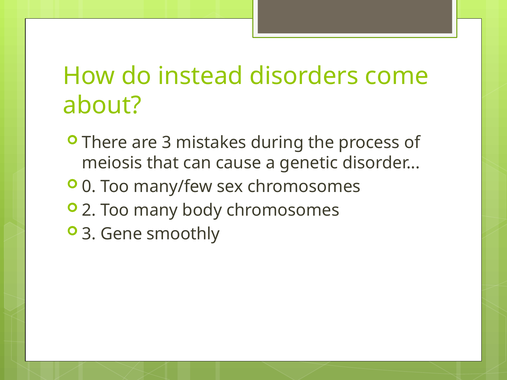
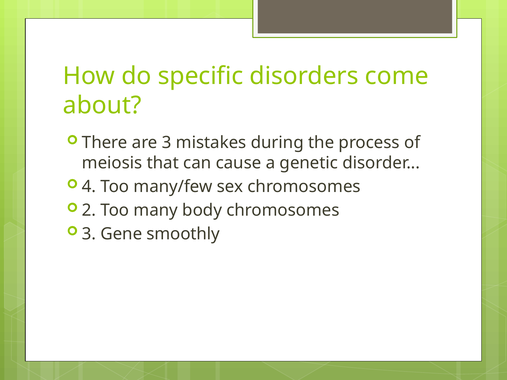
instead: instead -> specific
0: 0 -> 4
